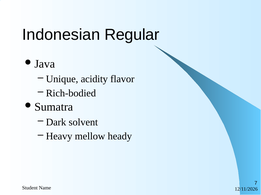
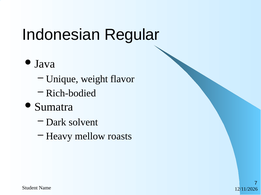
acidity: acidity -> weight
heady: heady -> roasts
